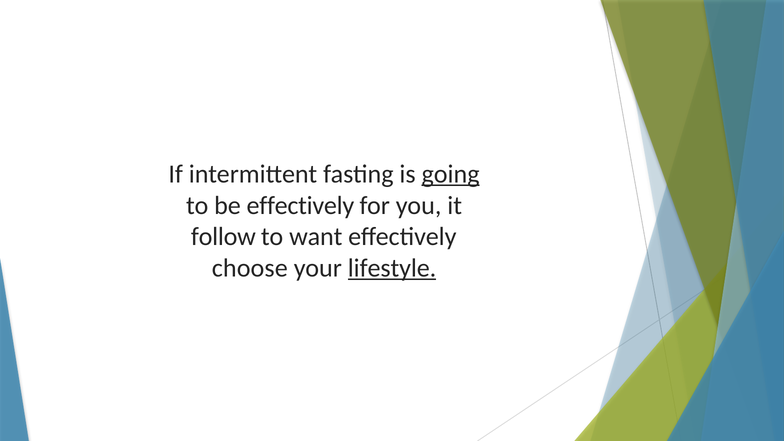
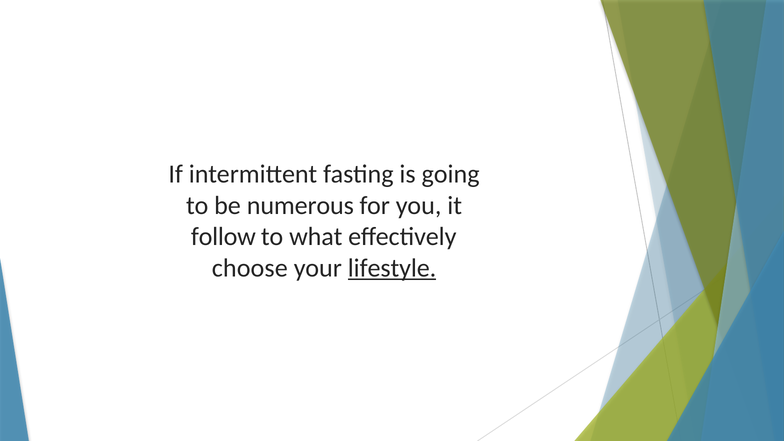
going underline: present -> none
be effectively: effectively -> numerous
want: want -> what
